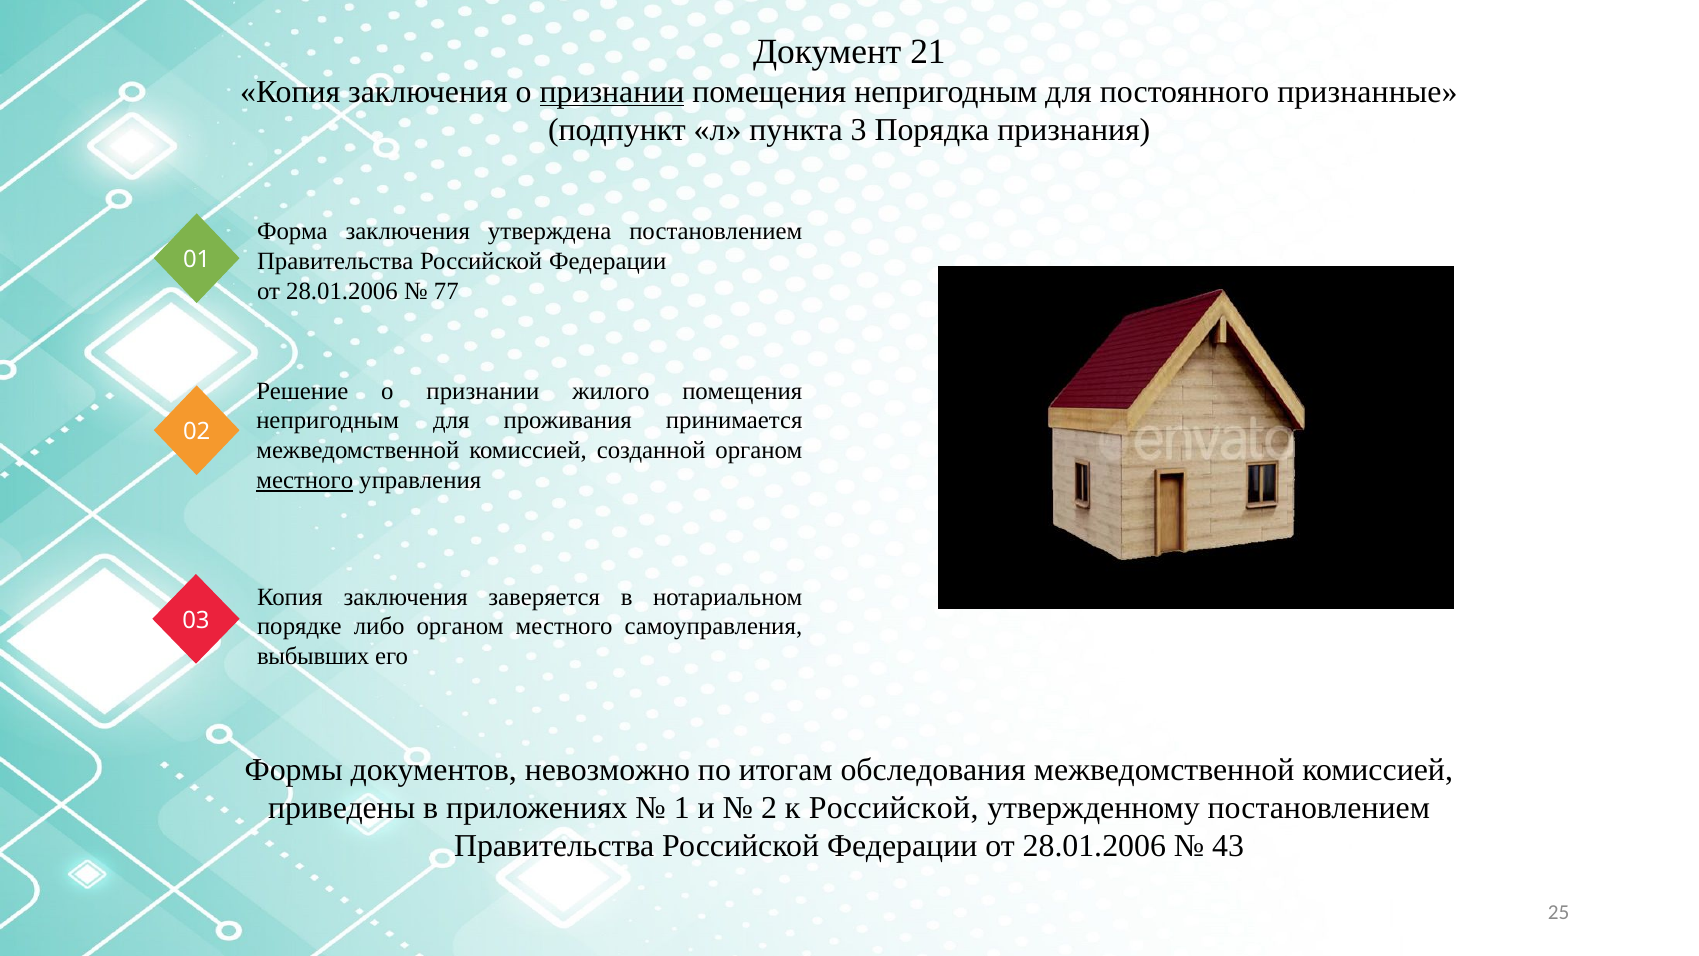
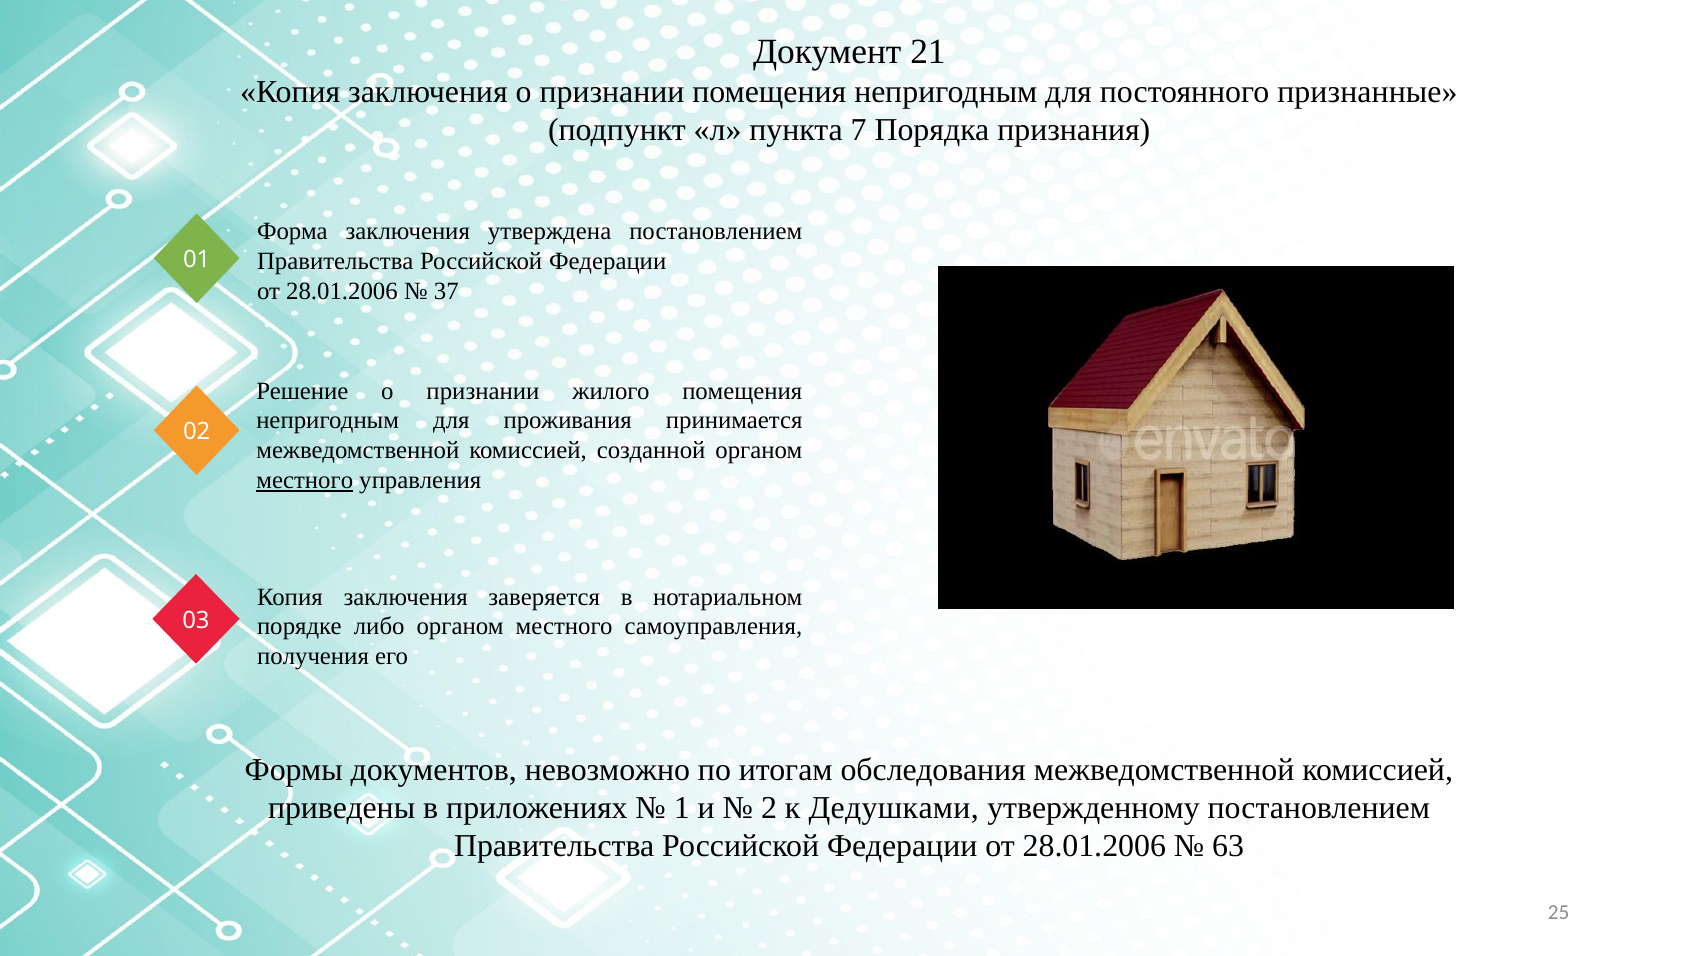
признании at (612, 92) underline: present -> none
3: 3 -> 7
77: 77 -> 37
выбывших: выбывших -> получения
к Российской: Российской -> Дедушками
43: 43 -> 63
